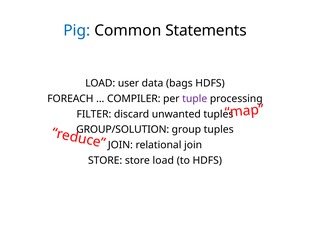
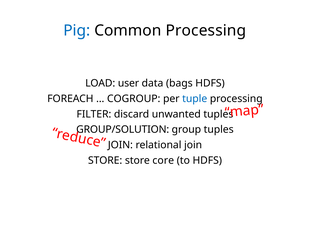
Common Statements: Statements -> Processing
COMPILER: COMPILER -> COGROUP
tuple colour: purple -> blue
store load: load -> core
